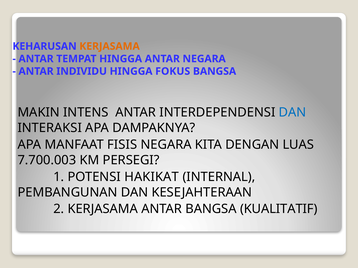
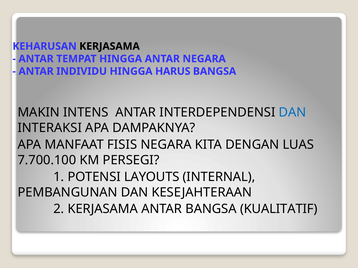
KERJASAMA at (110, 46) colour: orange -> black
FOKUS: FOKUS -> HARUS
7.700.003: 7.700.003 -> 7.700.100
HAKIKAT: HAKIKAT -> LAYOUTS
